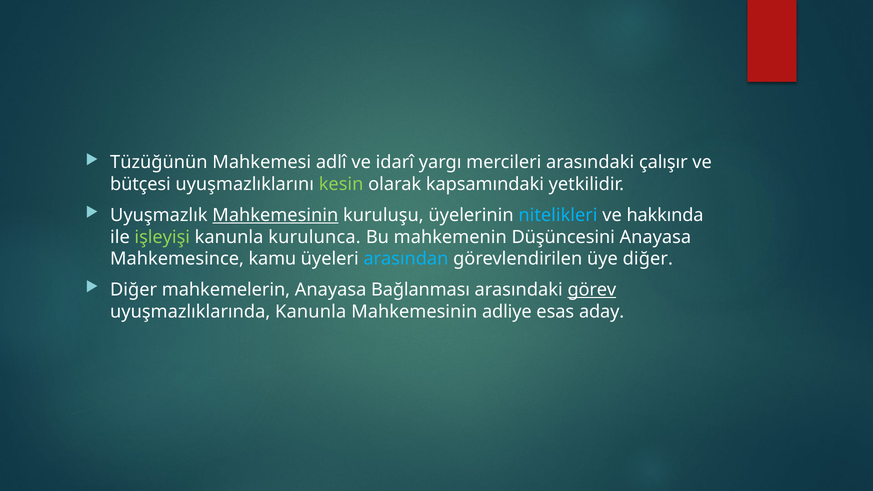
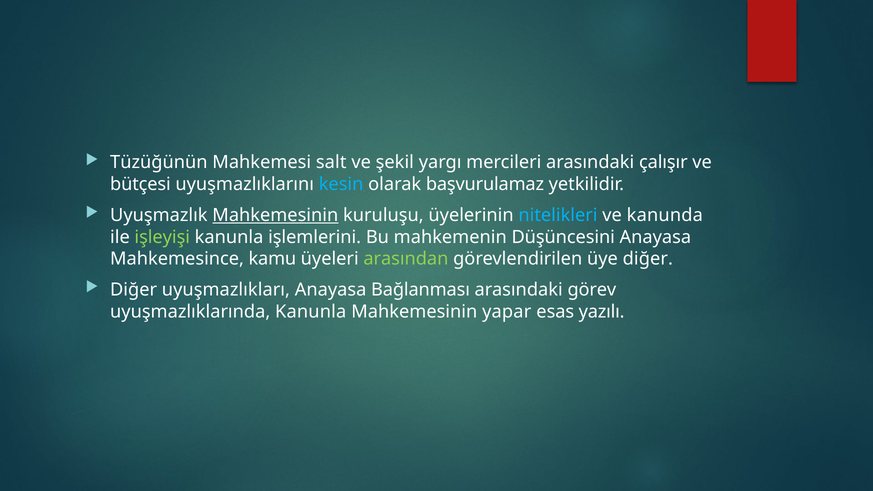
adlî: adlî -> salt
idarî: idarî -> şekil
kesin colour: light green -> light blue
kapsamındaki: kapsamındaki -> başvurulamaz
hakkında: hakkında -> kanunda
kurulunca: kurulunca -> işlemlerini
arasından colour: light blue -> light green
mahkemelerin: mahkemelerin -> uyuşmazlıkları
görev underline: present -> none
adliye: adliye -> yapar
aday: aday -> yazılı
